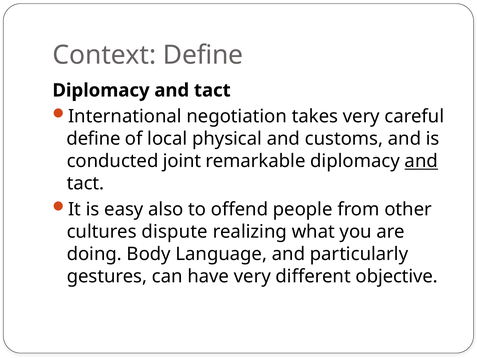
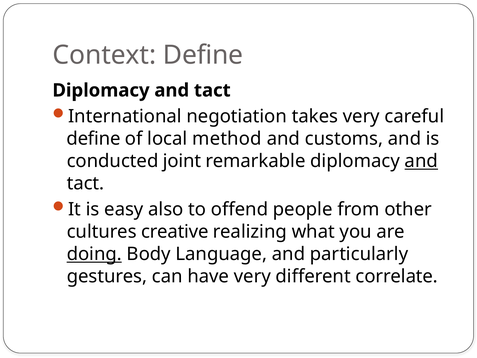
physical: physical -> method
dispute: dispute -> creative
doing underline: none -> present
objective: objective -> correlate
